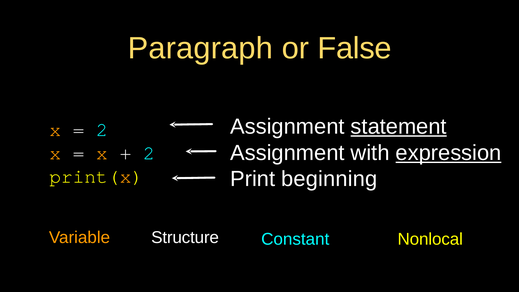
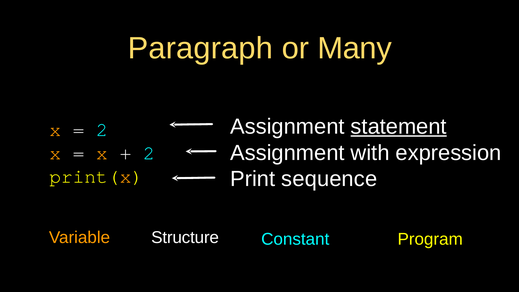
False: False -> Many
expression underline: present -> none
beginning: beginning -> sequence
Nonlocal: Nonlocal -> Program
